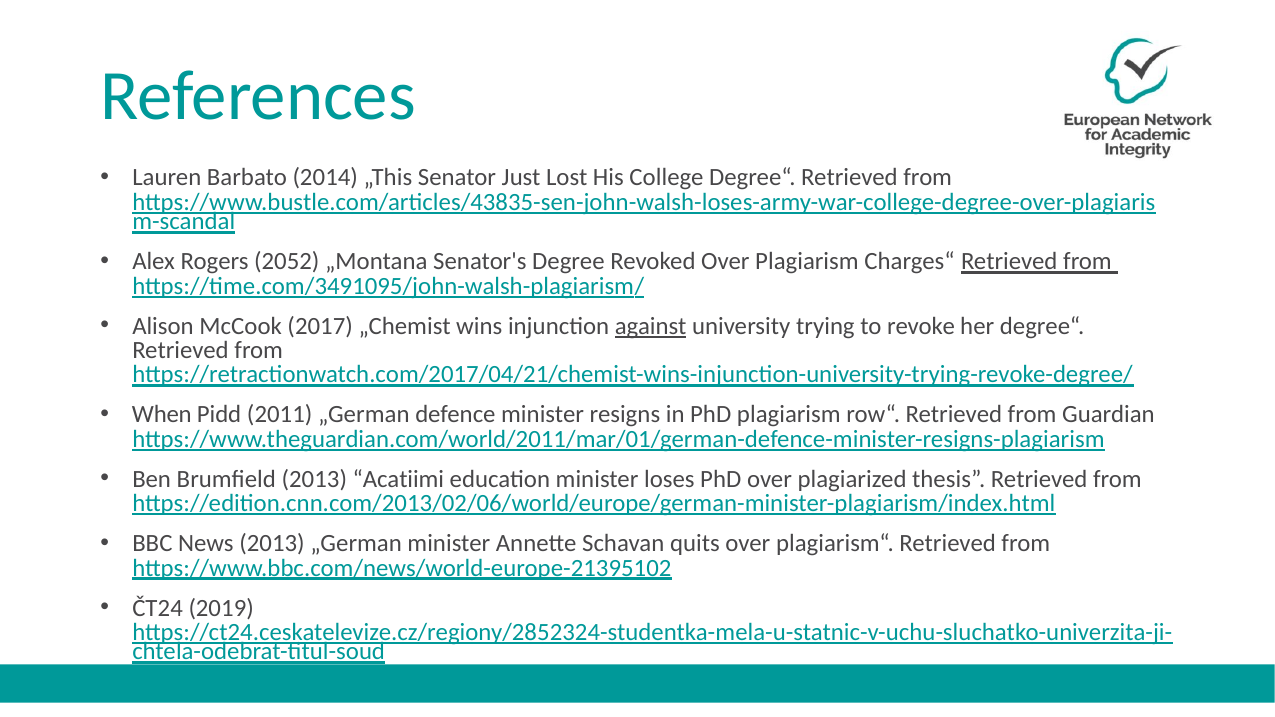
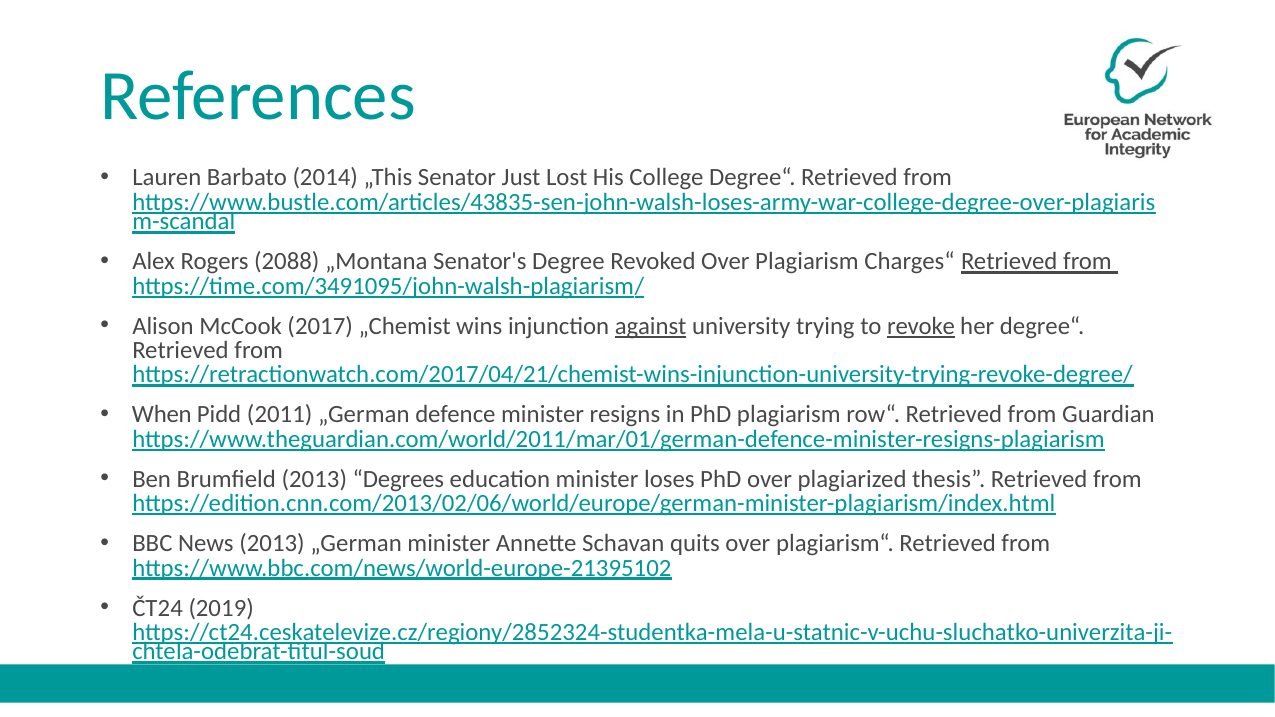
2052: 2052 -> 2088
revoke underline: none -> present
Acatiimi: Acatiimi -> Degrees
